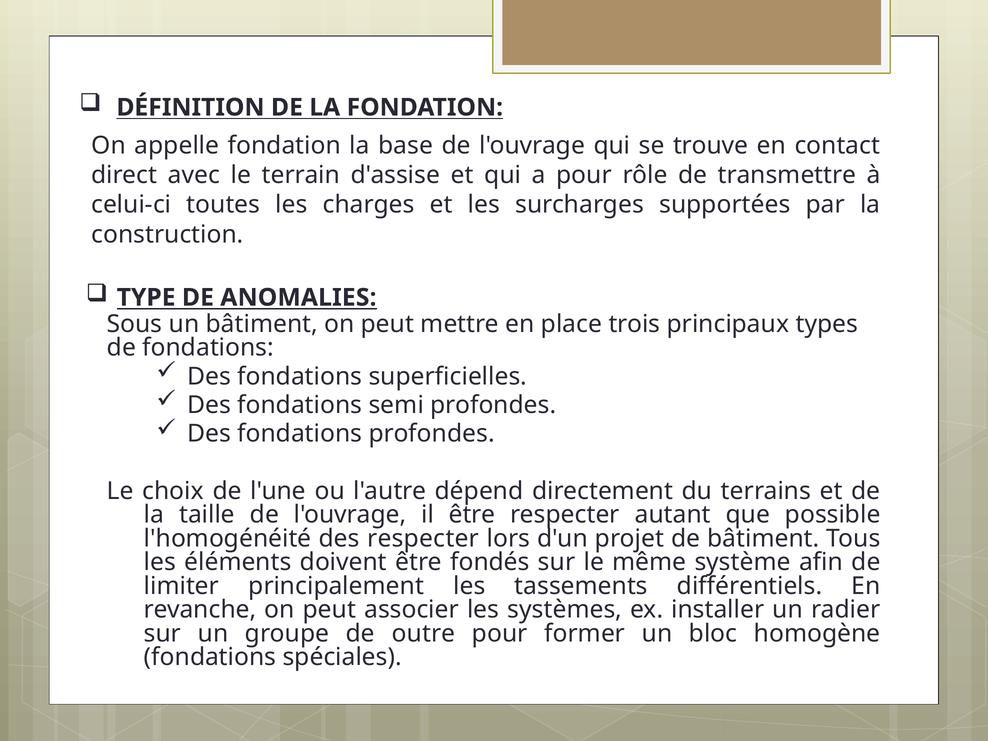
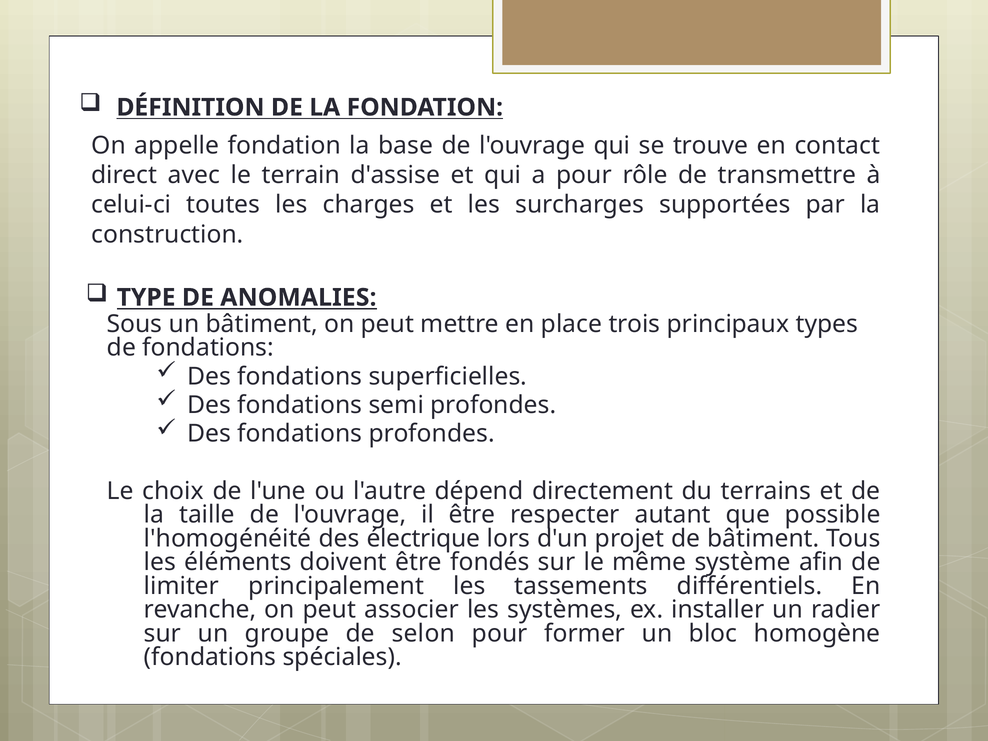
des respecter: respecter -> électrique
outre: outre -> selon
